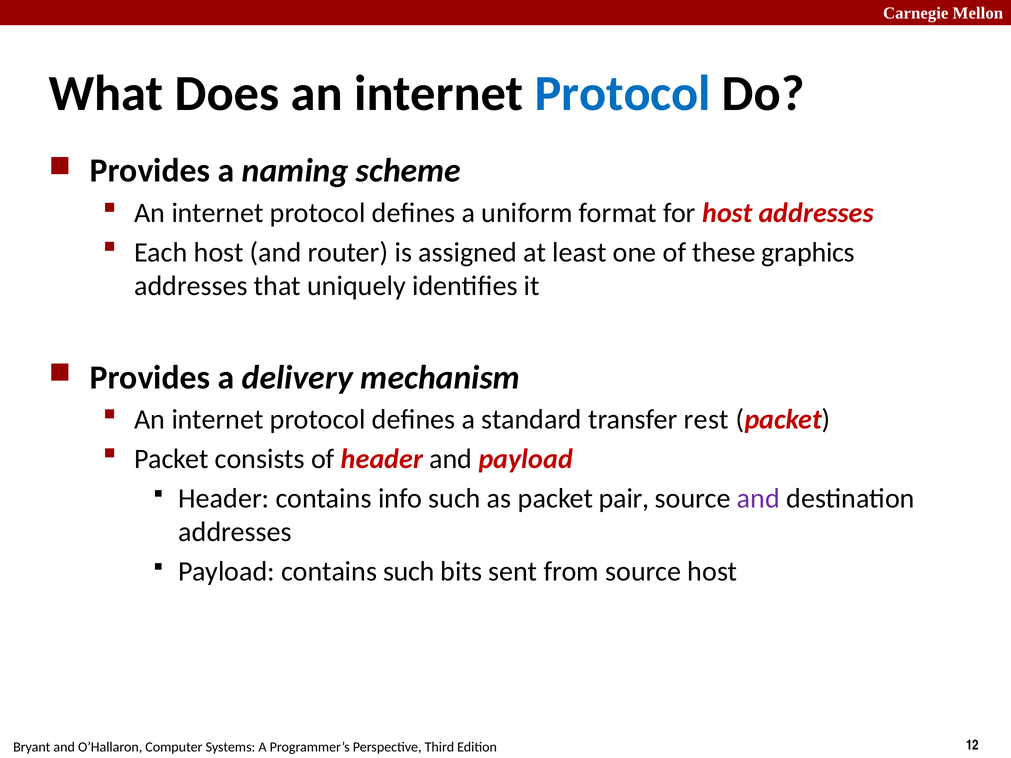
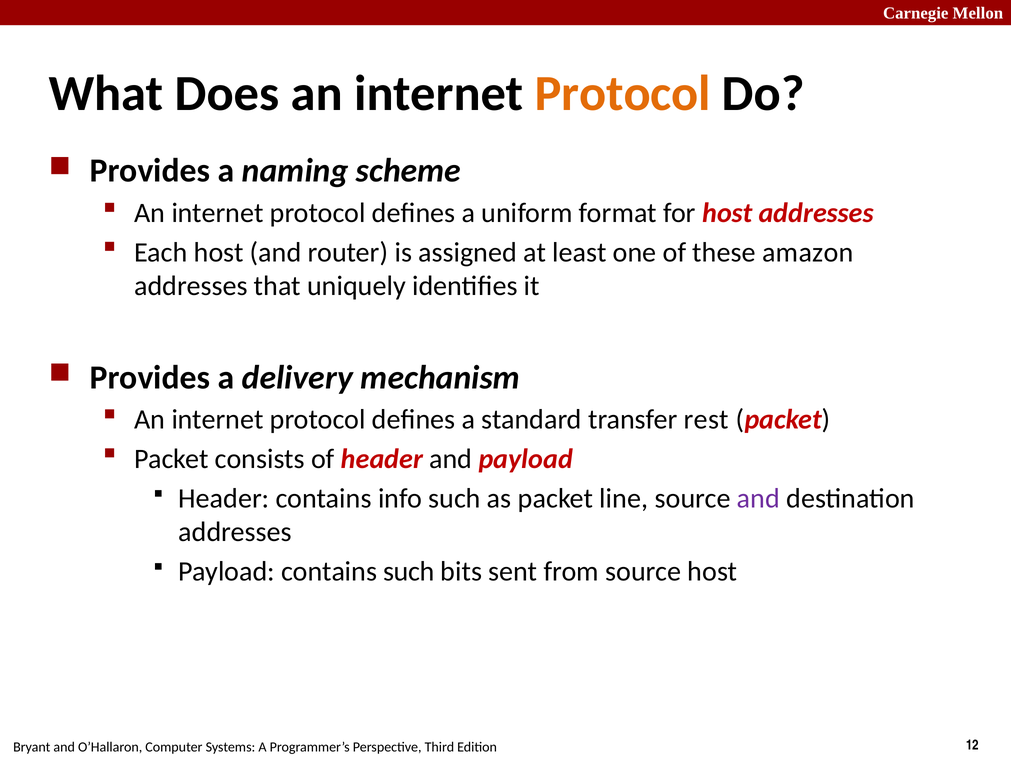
Protocol at (623, 94) colour: blue -> orange
graphics: graphics -> amazon
pair: pair -> line
